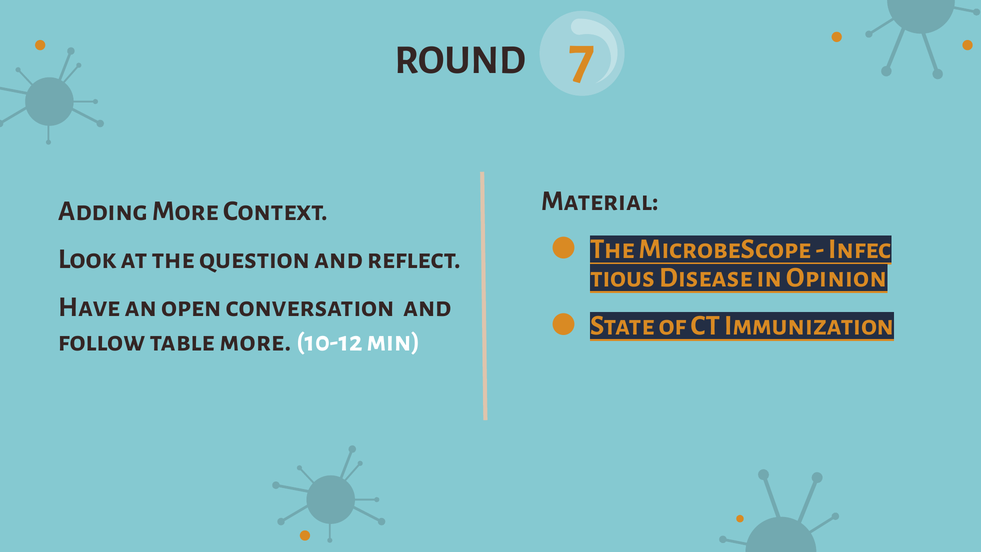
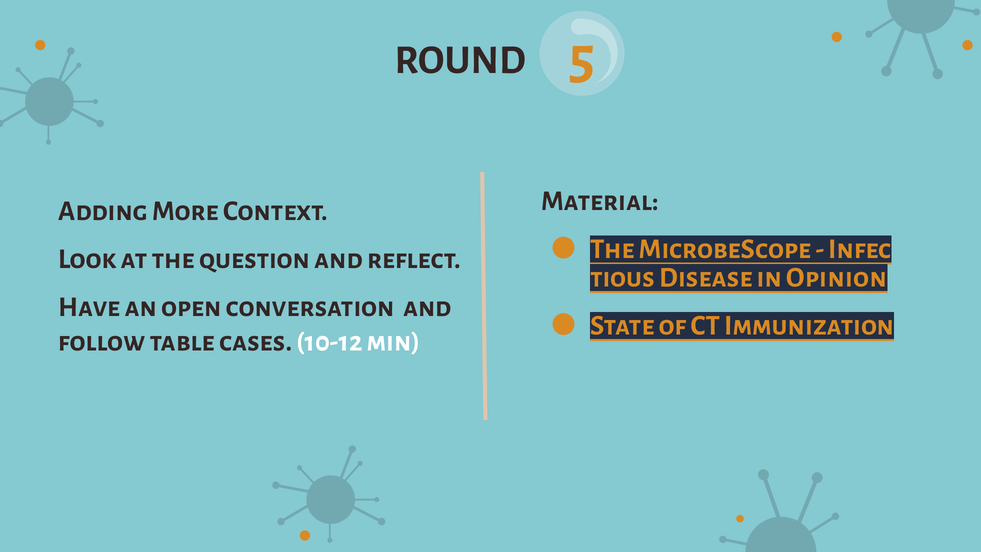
7: 7 -> 5
table more: more -> cases
